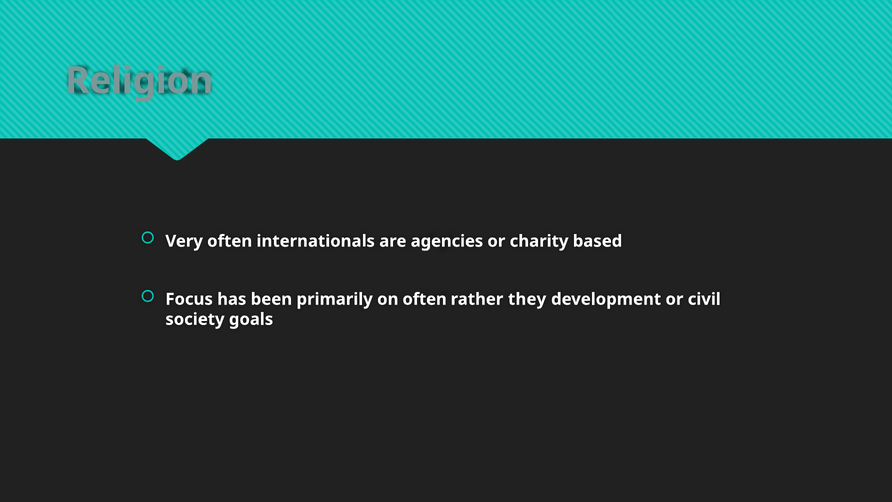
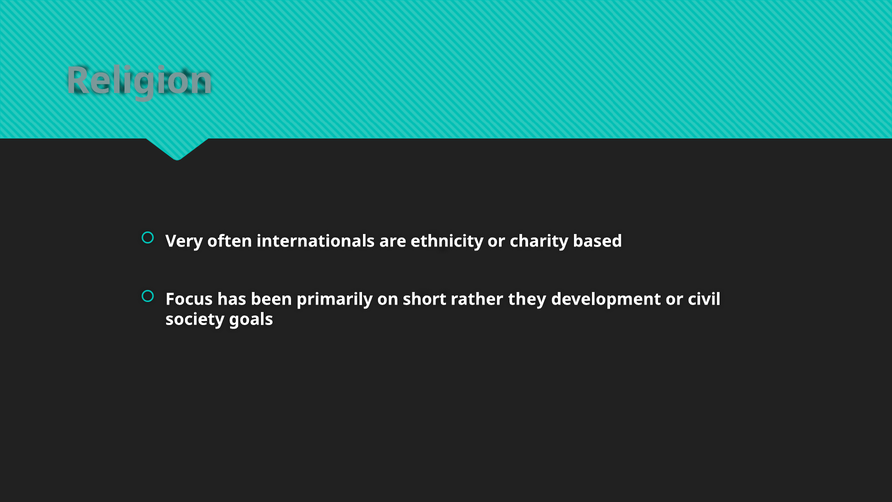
agencies: agencies -> ethnicity
on often: often -> short
